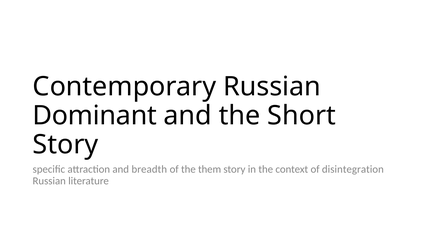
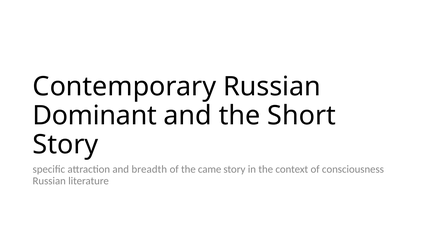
them: them -> came
disintegration: disintegration -> consciousness
